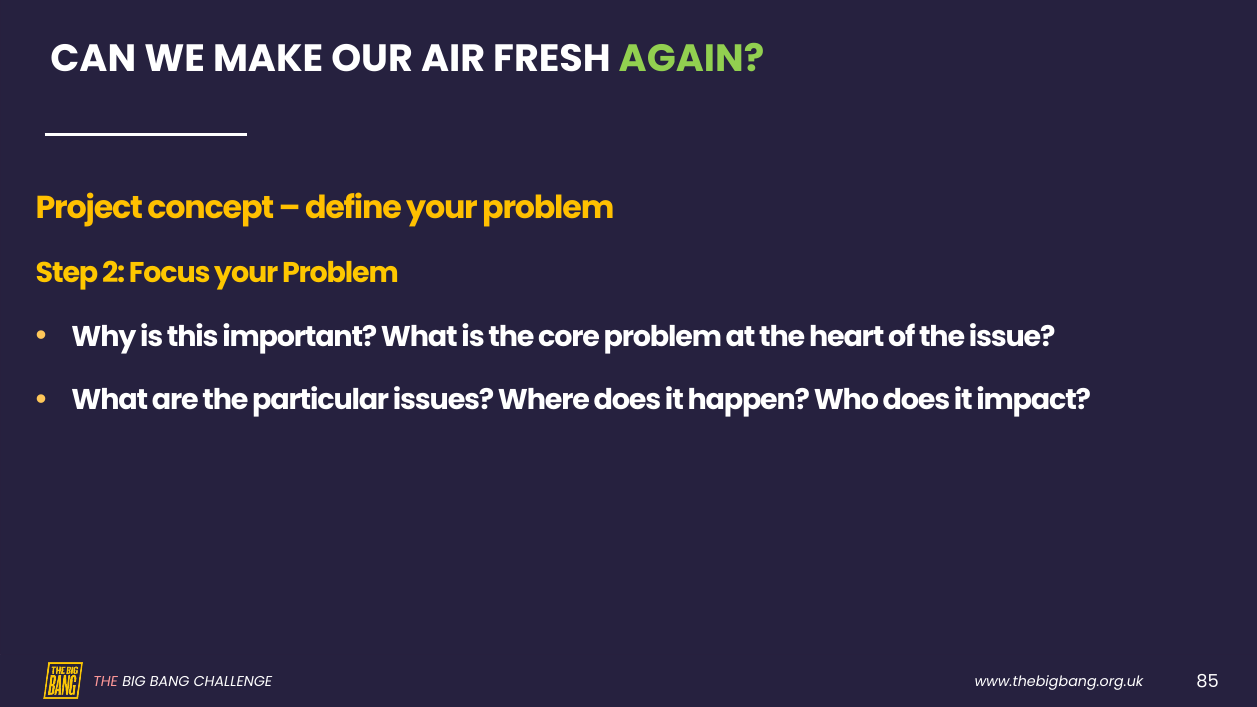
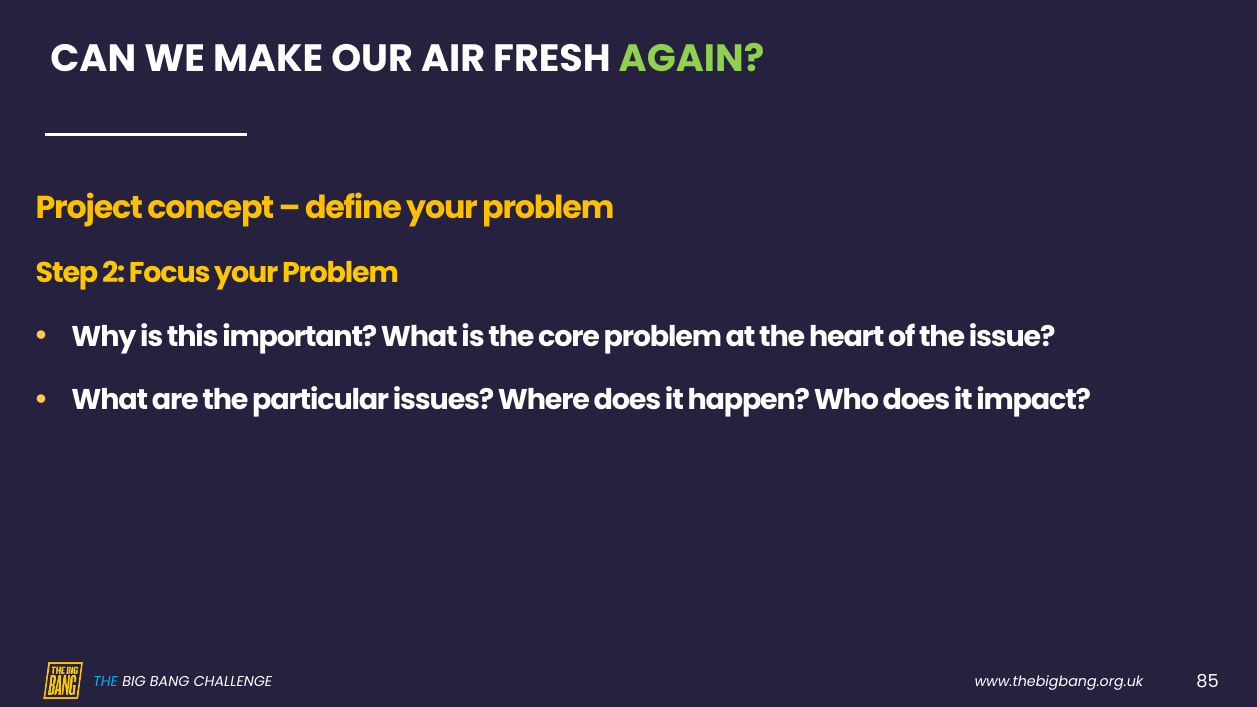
THE at (106, 682) colour: pink -> light blue
